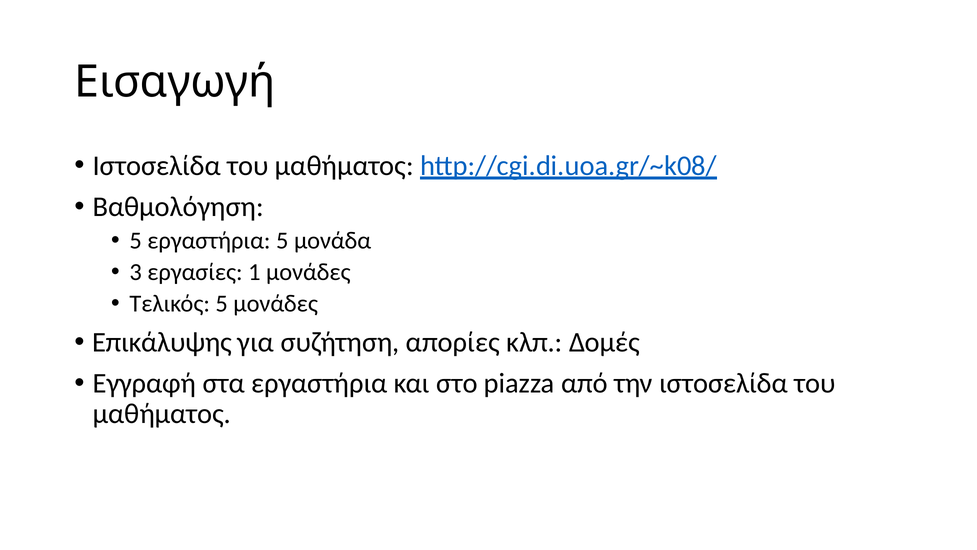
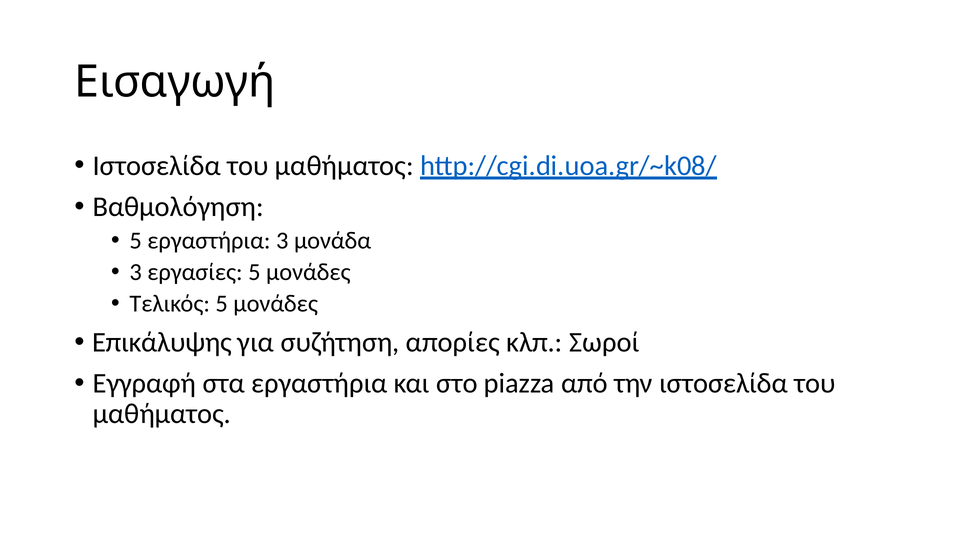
εργαστήρια 5: 5 -> 3
εργασίες 1: 1 -> 5
Δομές: Δομές -> Σωροί
